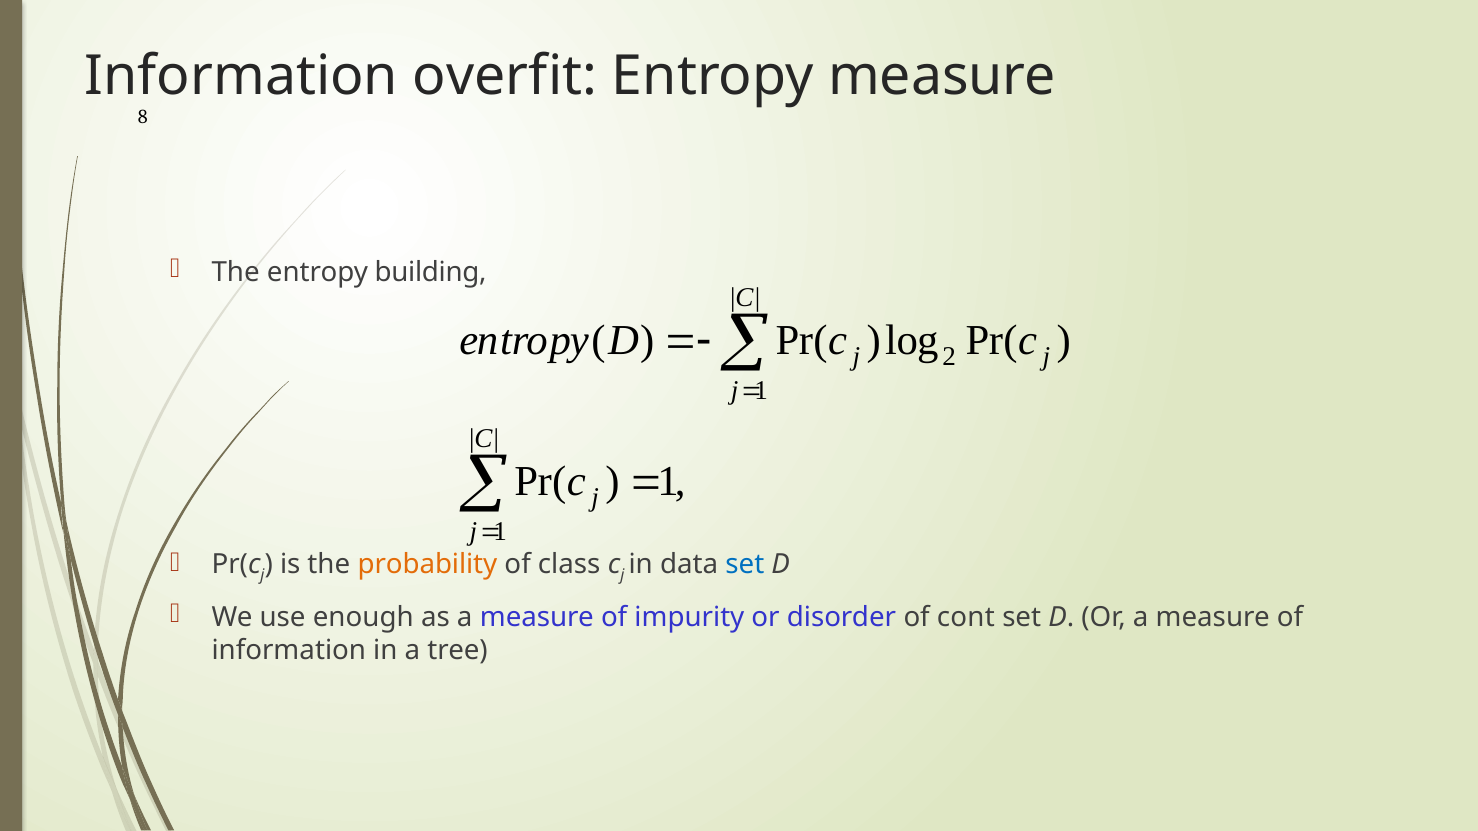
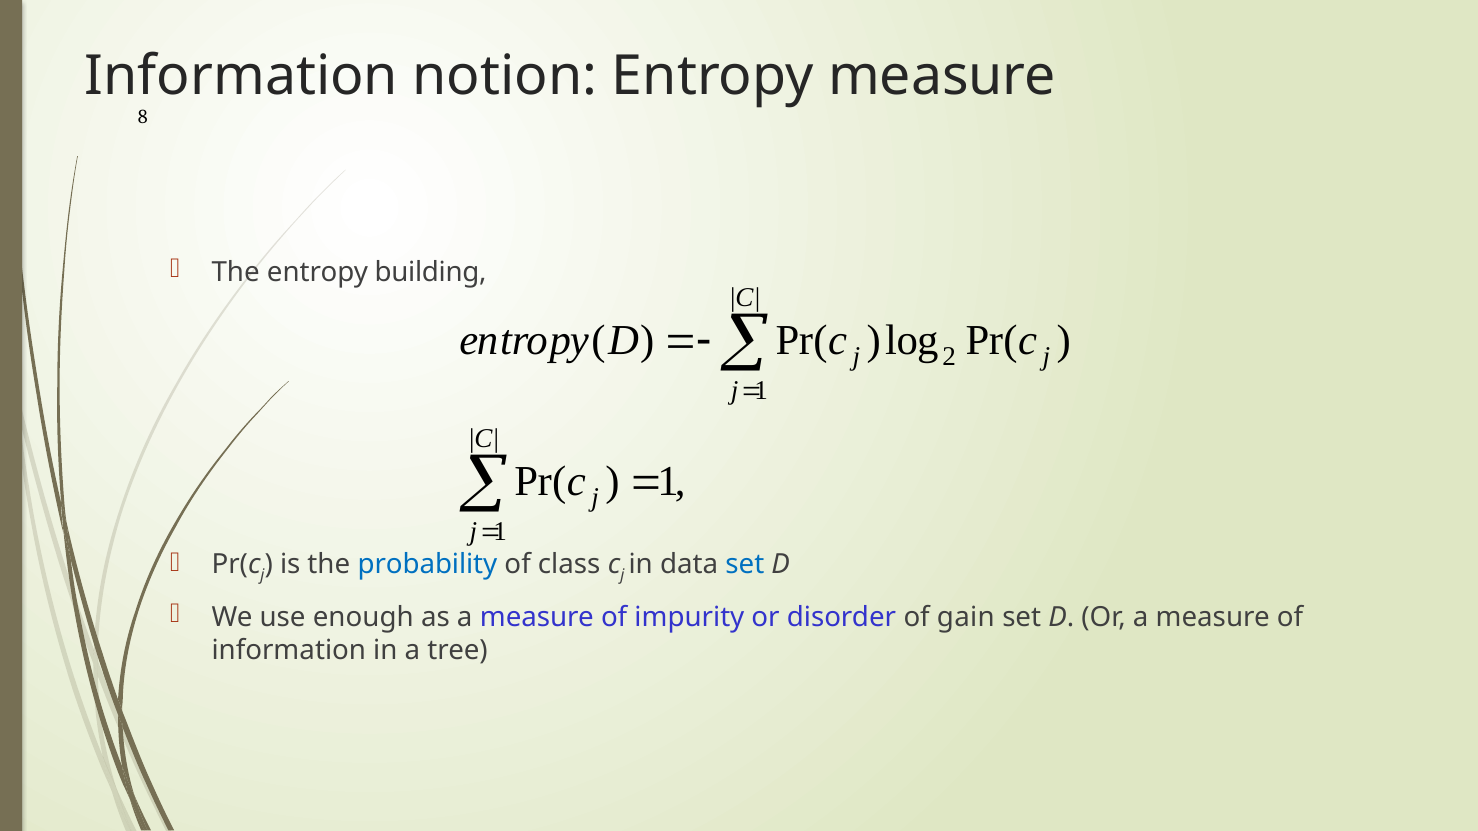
overfit: overfit -> notion
probability colour: orange -> blue
cont: cont -> gain
